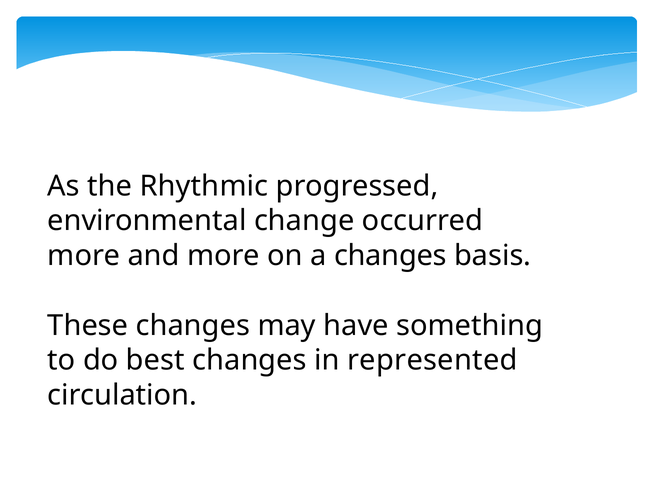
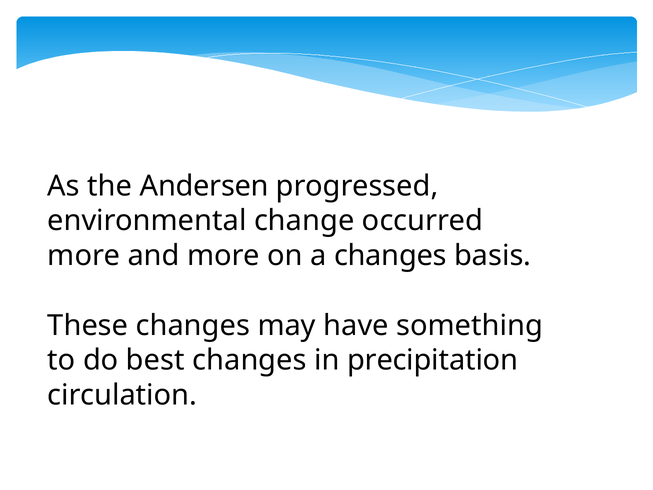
Rhythmic: Rhythmic -> Andersen
represented: represented -> precipitation
